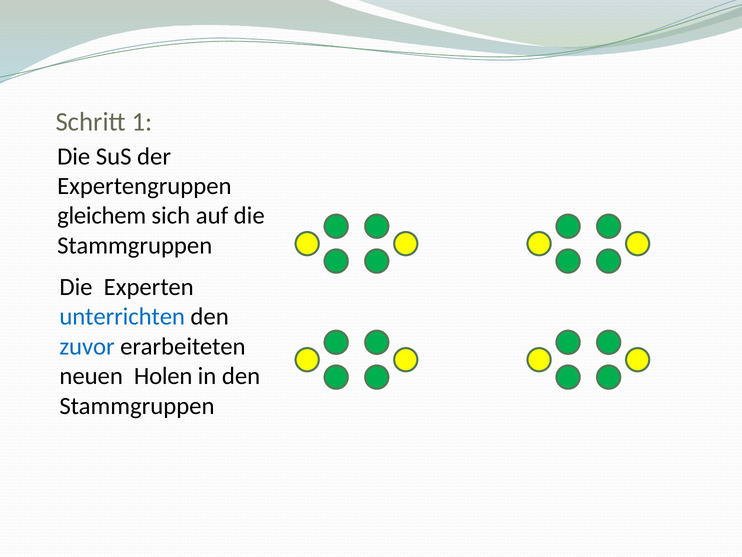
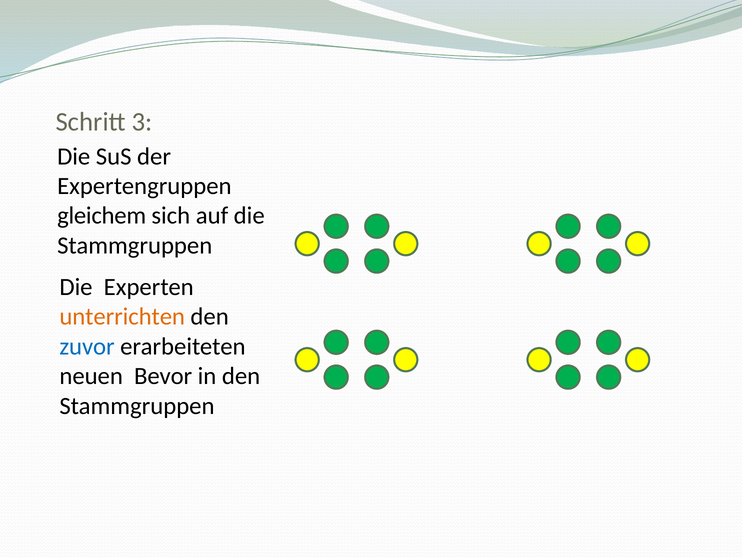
1: 1 -> 3
unterrichten colour: blue -> orange
Holen: Holen -> Bevor
